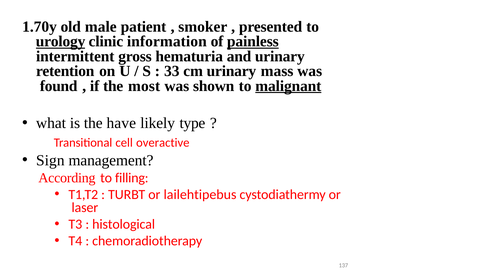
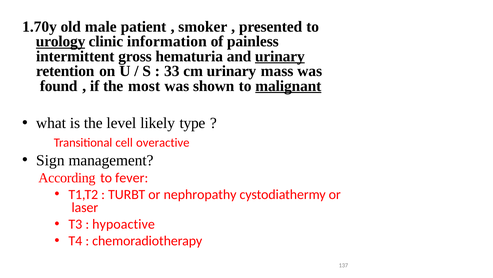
painless underline: present -> none
urinary at (280, 56) underline: none -> present
have: have -> level
filling: filling -> fever
lailehtipebus: lailehtipebus -> nephropathy
histological: histological -> hypoactive
